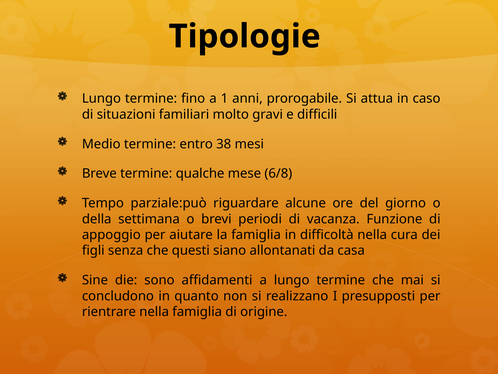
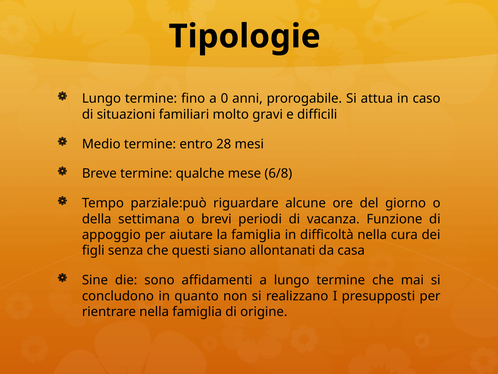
1: 1 -> 0
38: 38 -> 28
